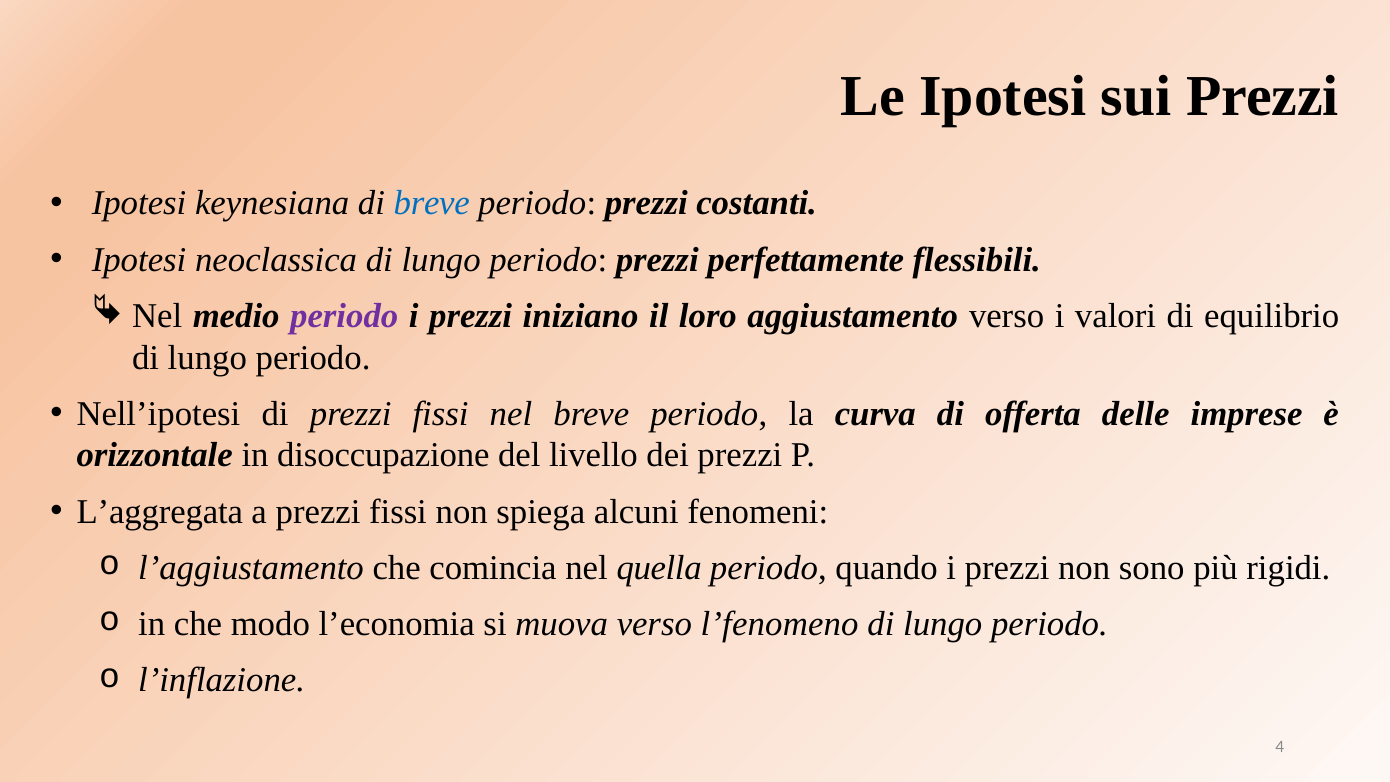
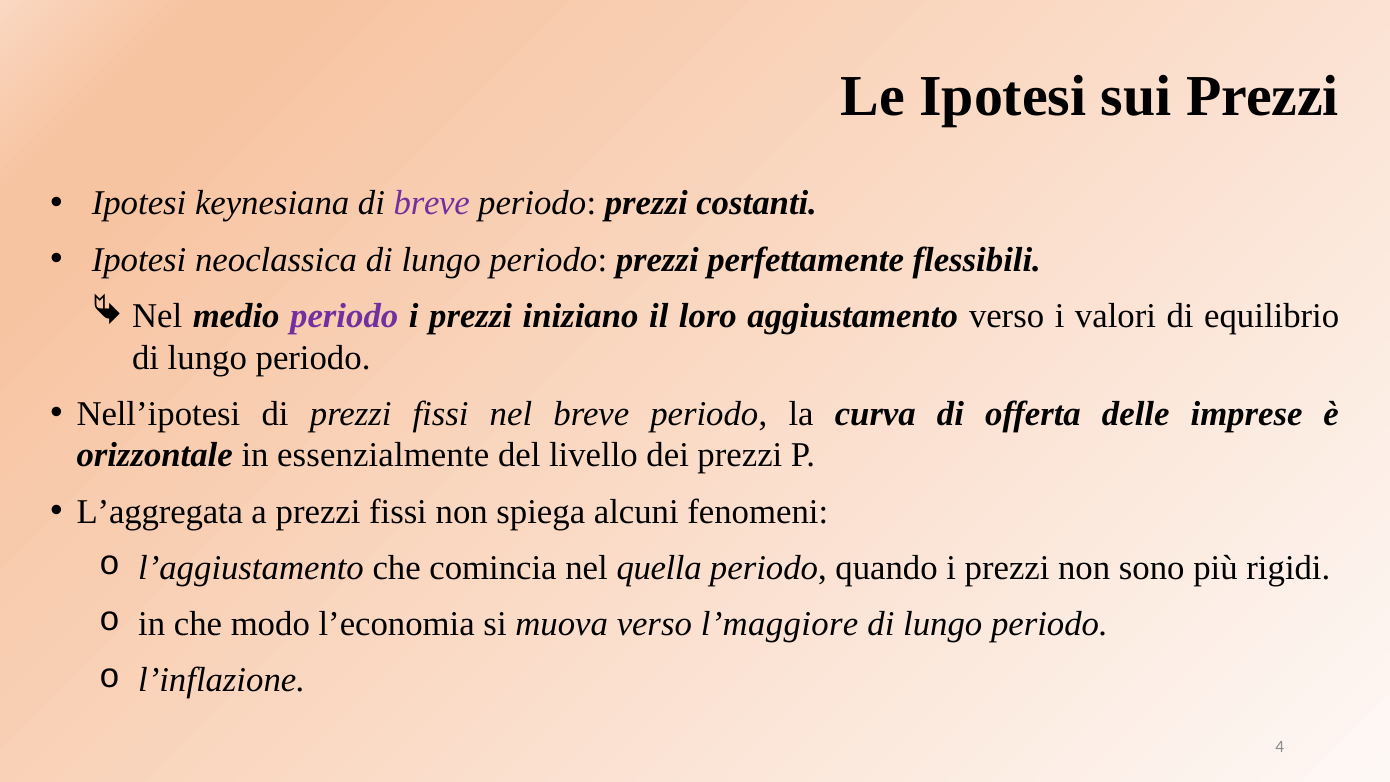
breve at (432, 203) colour: blue -> purple
disoccupazione: disoccupazione -> essenzialmente
l’fenomeno: l’fenomeno -> l’maggiore
